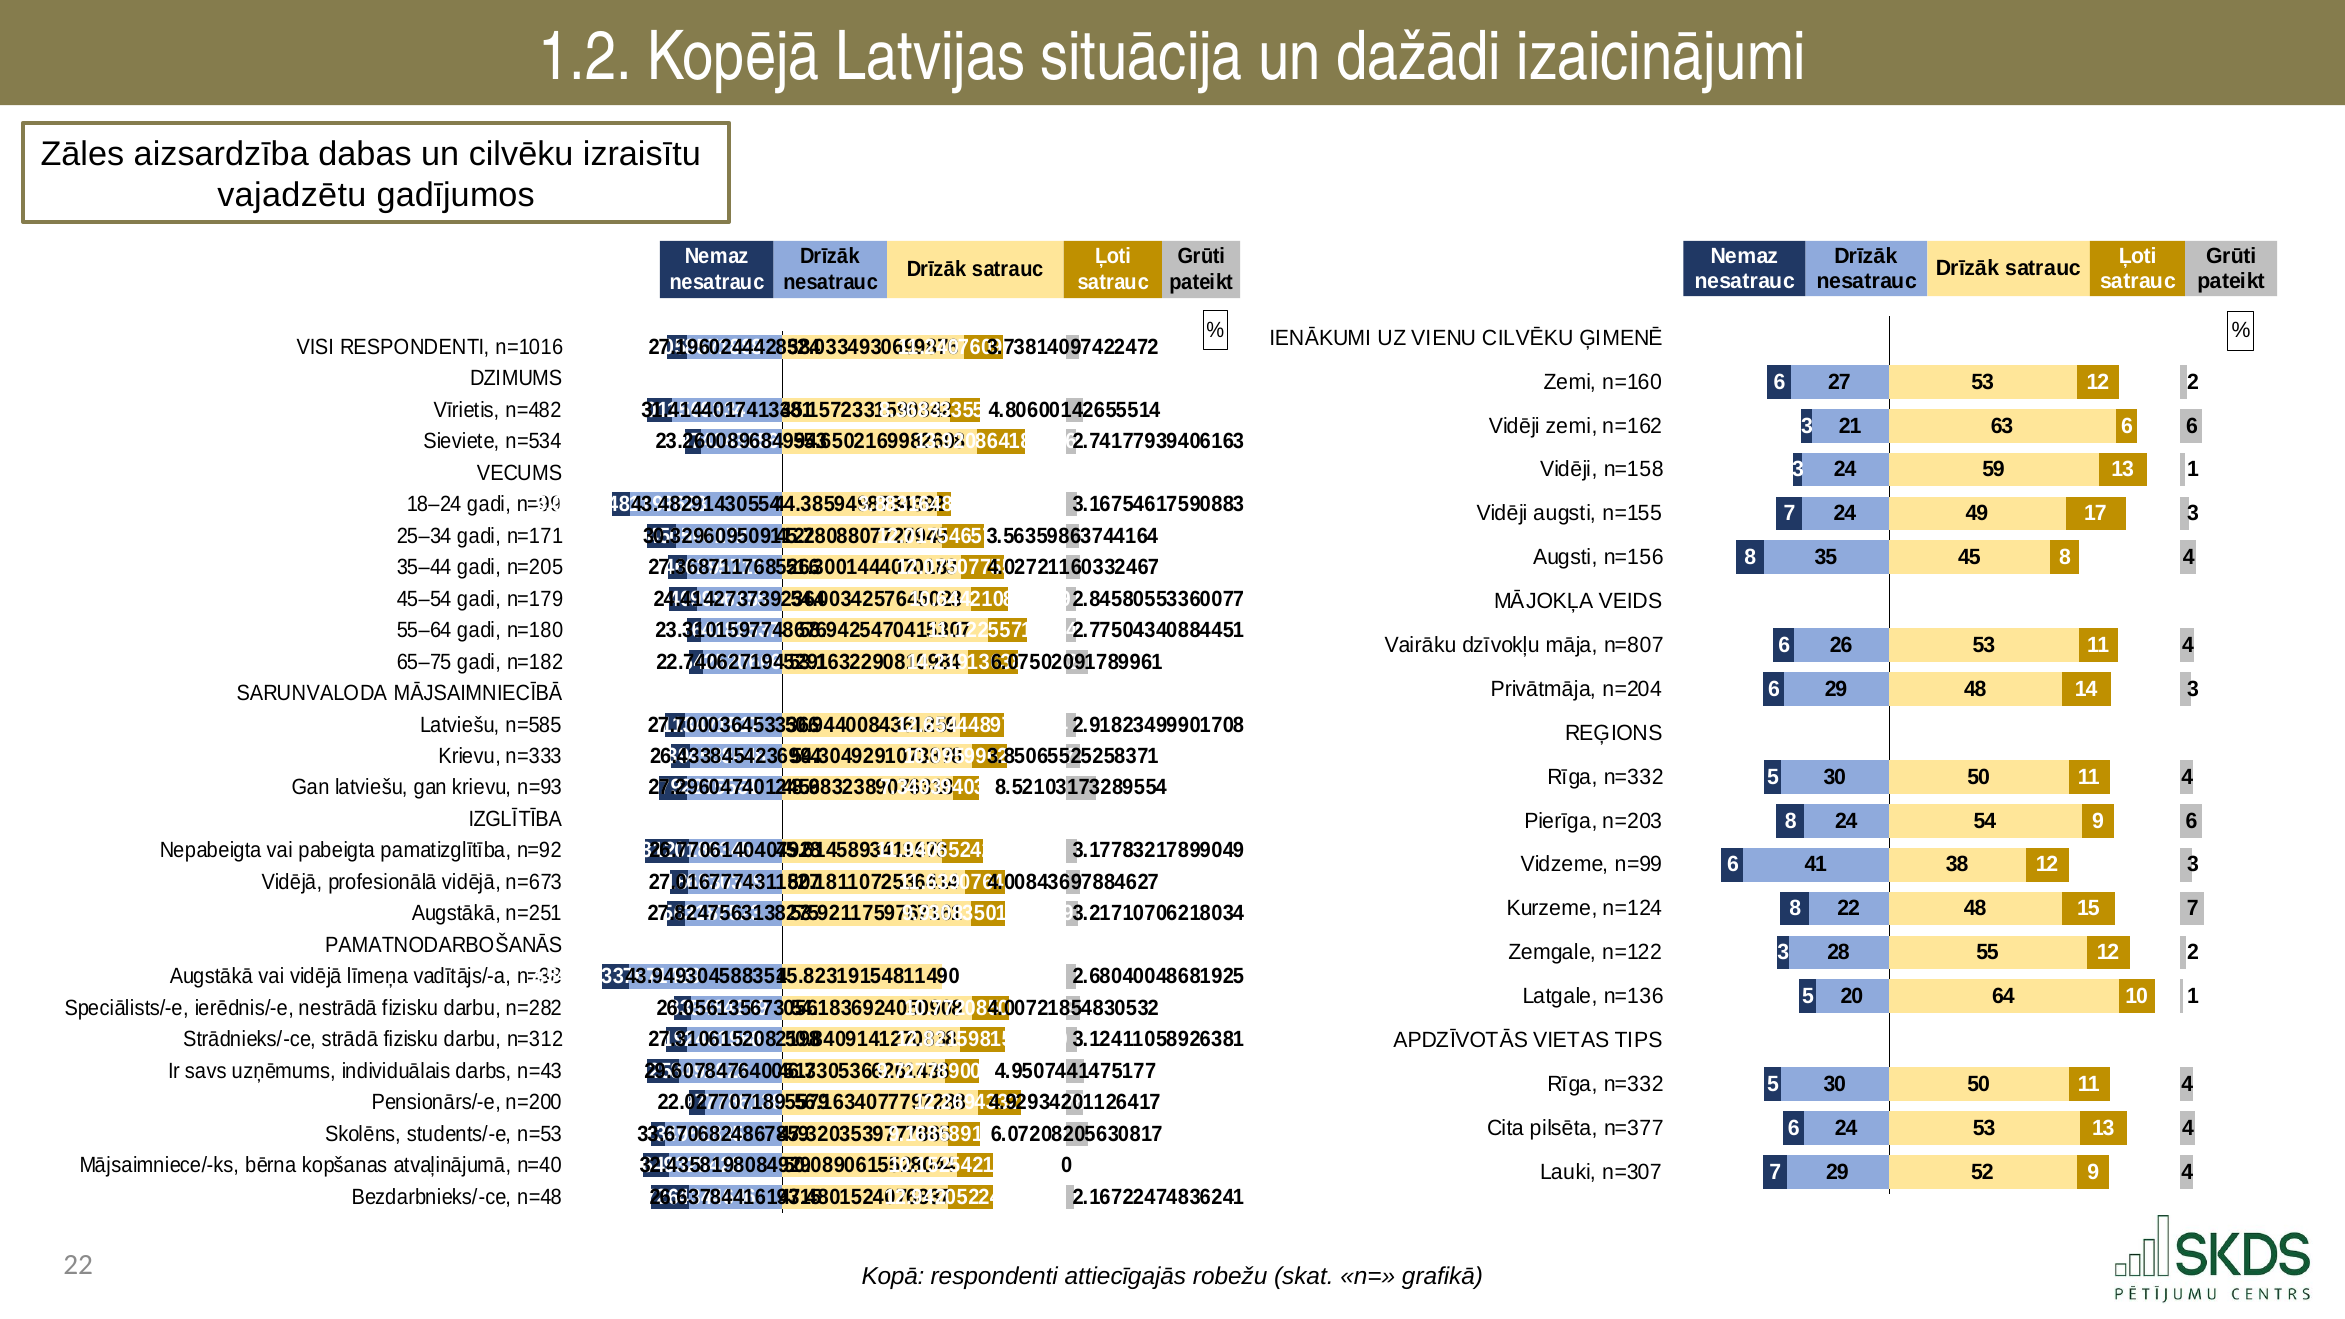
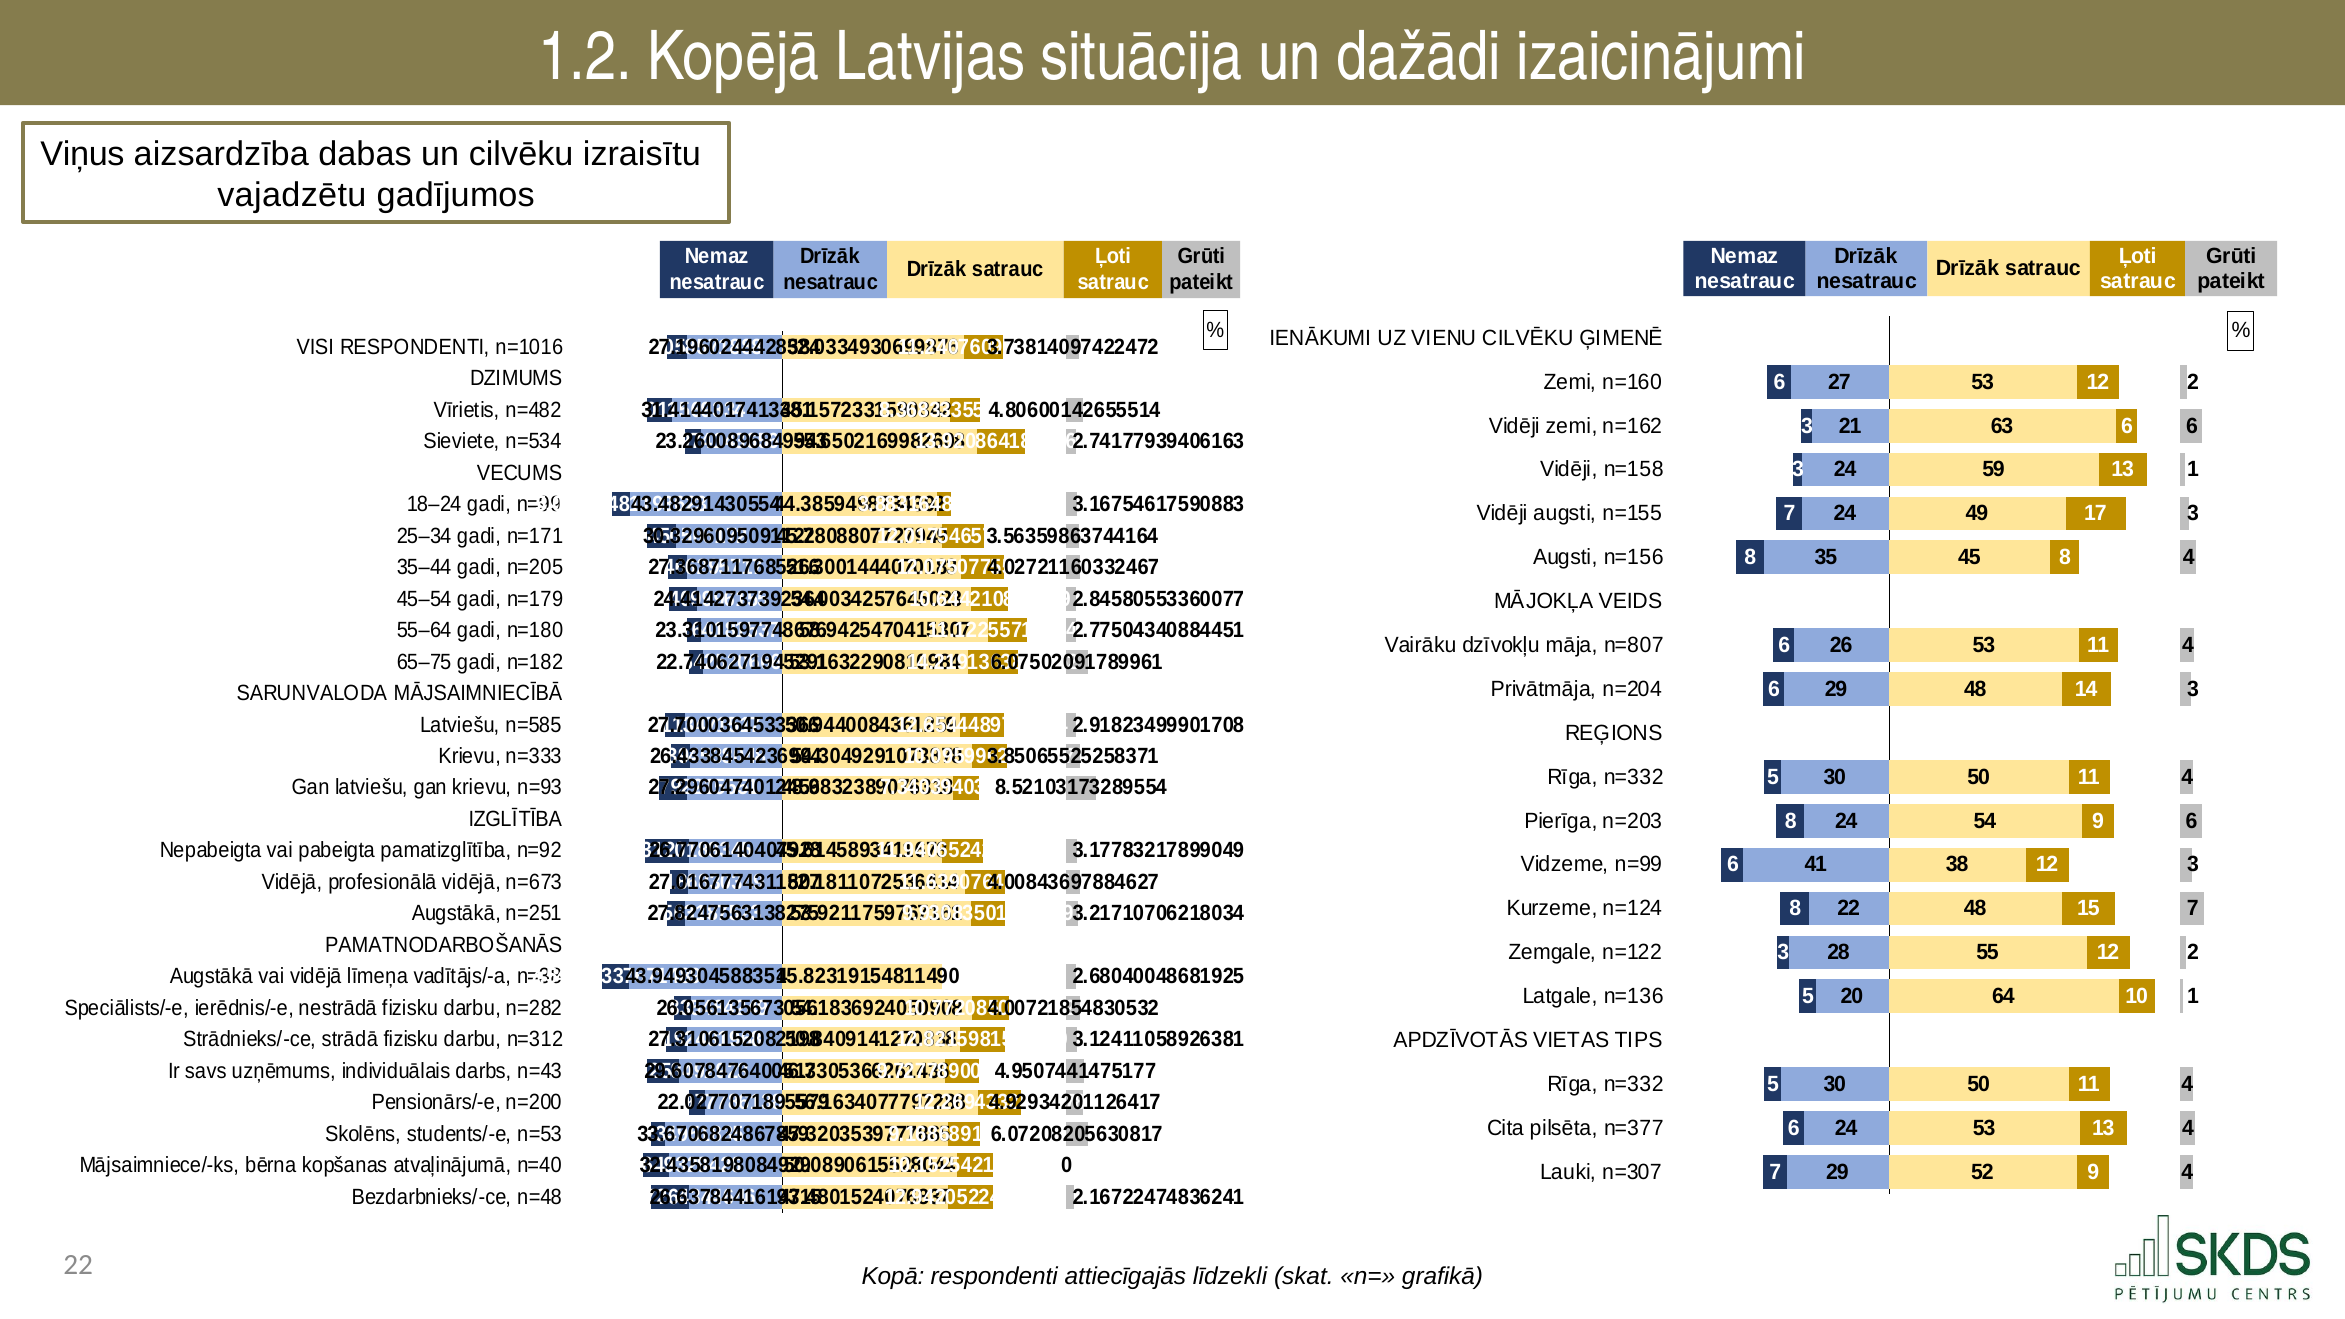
Zāles: Zāles -> Viņus
robežu: robežu -> līdzekli
